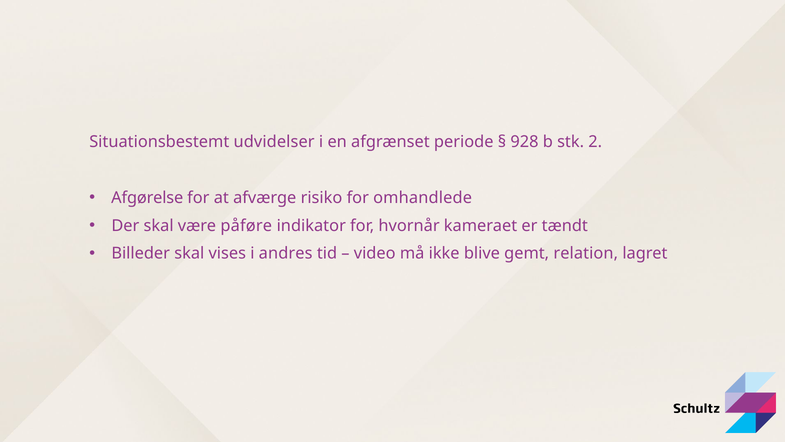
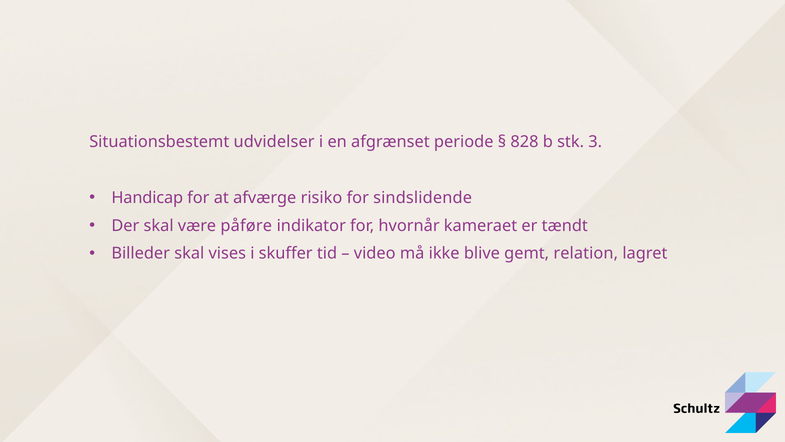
928: 928 -> 828
2: 2 -> 3
Afgørelse: Afgørelse -> Handicap
omhandlede: omhandlede -> sindslidende
andres: andres -> skuffer
